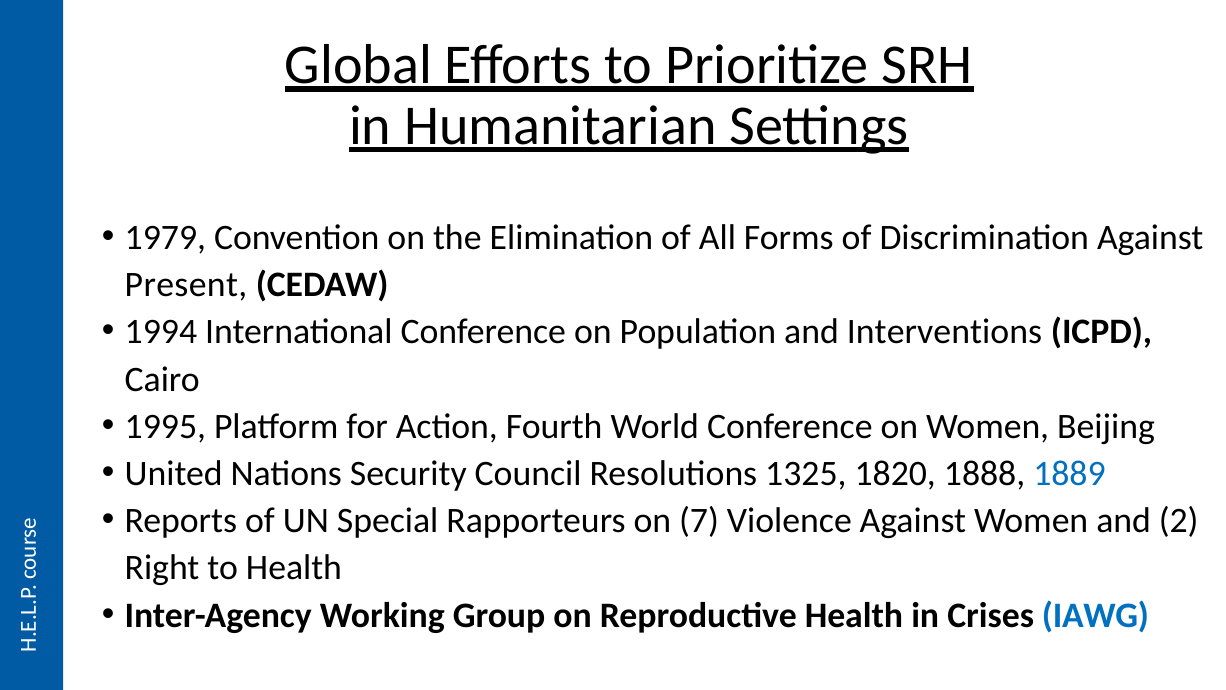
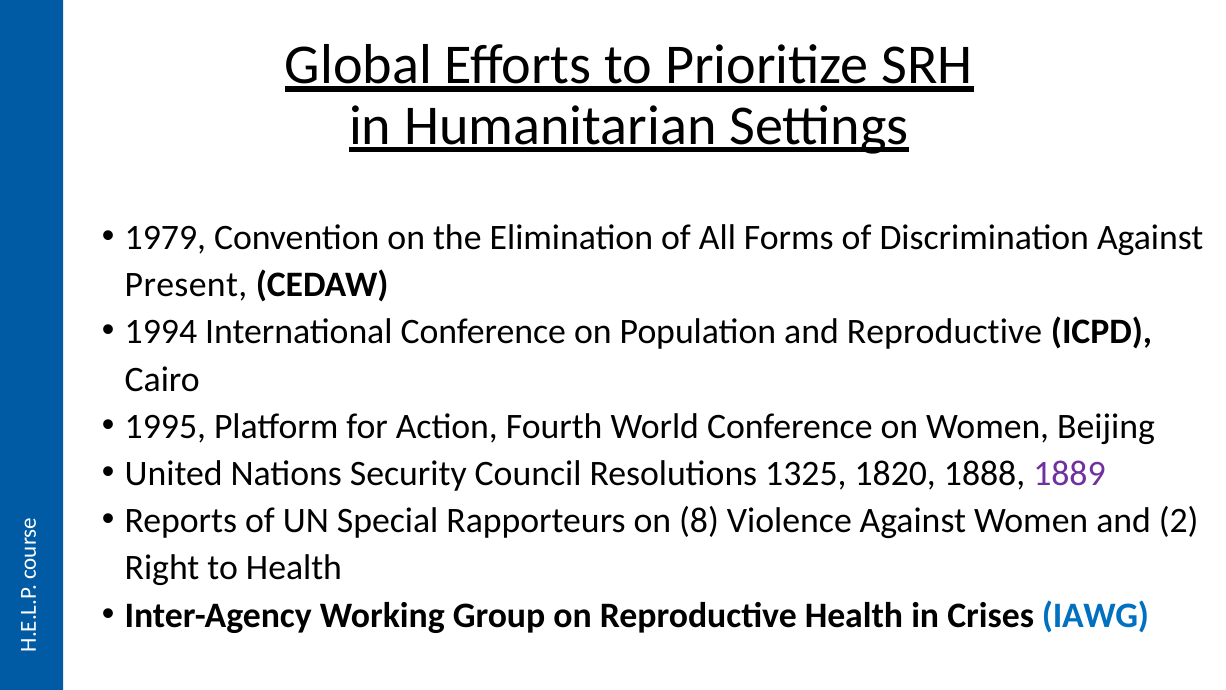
and Interventions: Interventions -> Reproductive
1889 colour: blue -> purple
7: 7 -> 8
